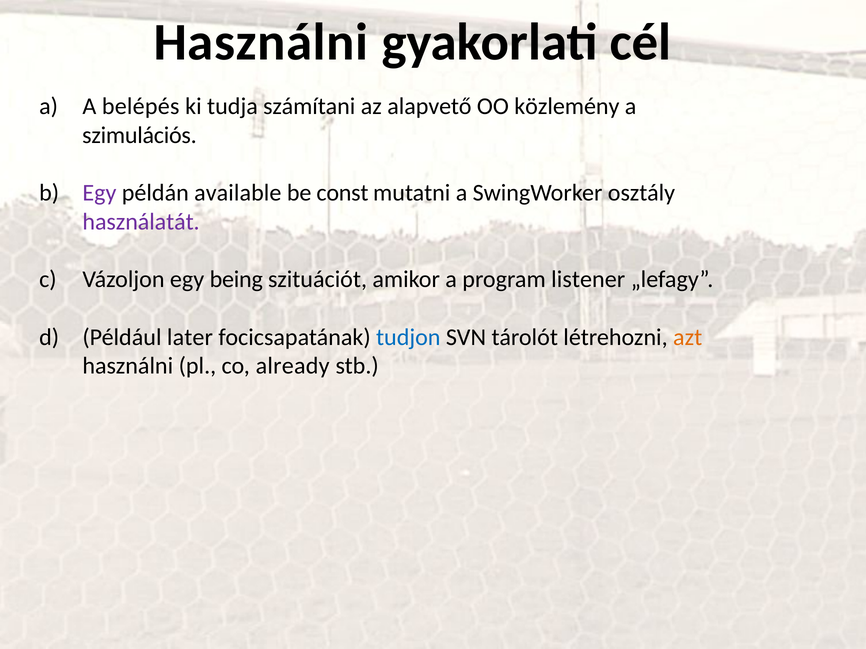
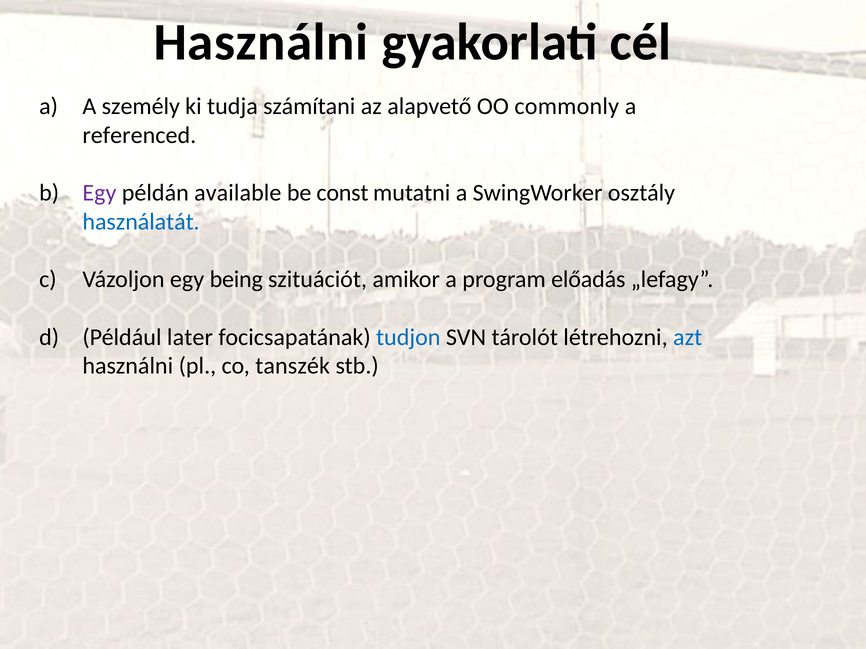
belépés: belépés -> személy
közlemény: közlemény -> commonly
szimulációs: szimulációs -> referenced
használatát colour: purple -> blue
listener: listener -> előadás
azt colour: orange -> blue
already: already -> tanszék
